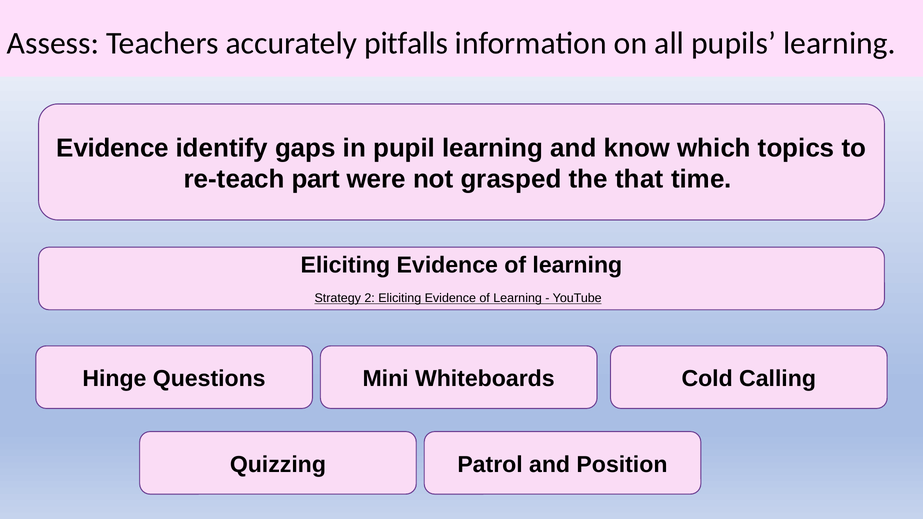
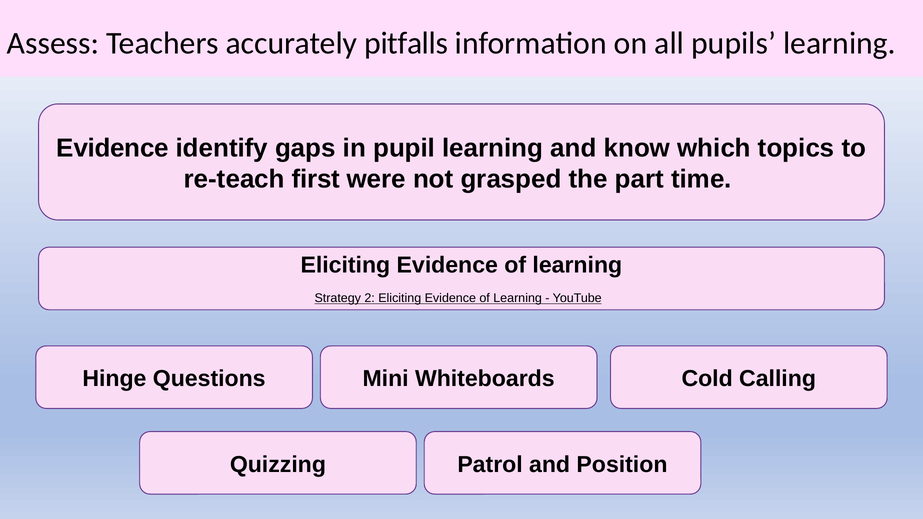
part: part -> first
that: that -> part
